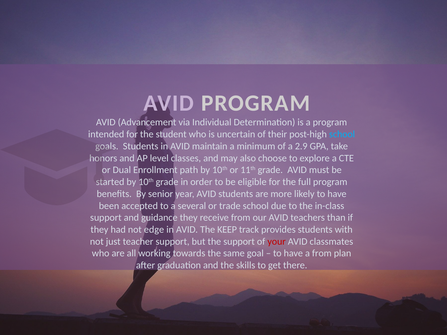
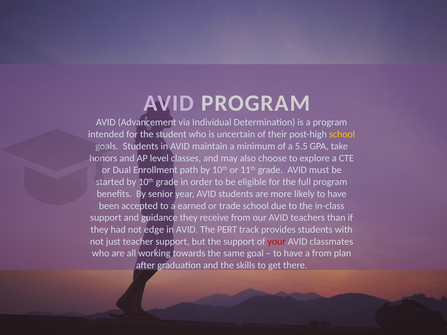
school at (342, 134) colour: light blue -> yellow
2.9: 2.9 -> 5.5
several: several -> earned
KEEP: KEEP -> PERT
